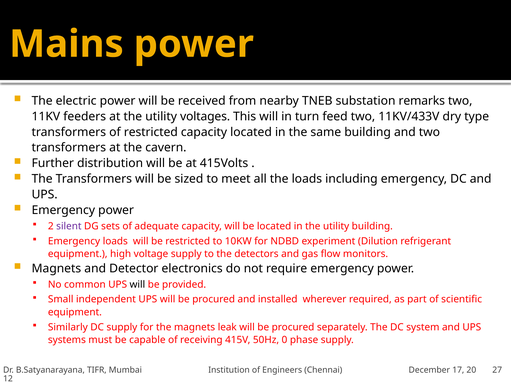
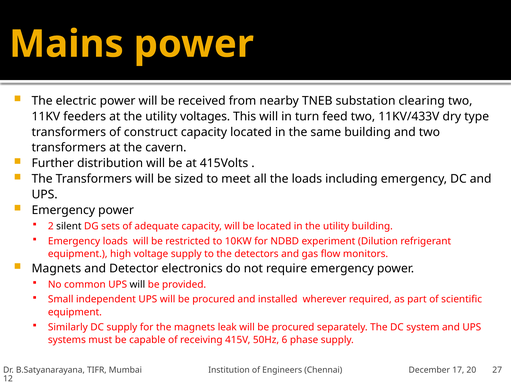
remarks: remarks -> clearing
of restricted: restricted -> construct
silent colour: purple -> black
0: 0 -> 6
